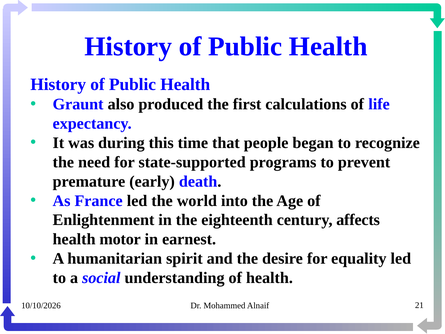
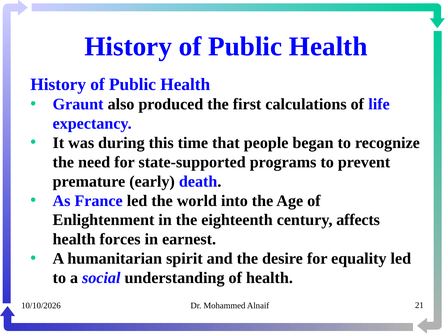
motor: motor -> forces
